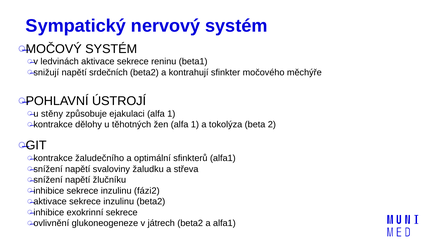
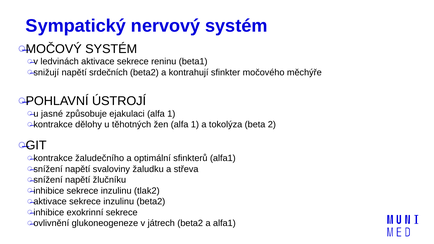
stěny: stěny -> jasné
fázi2: fázi2 -> tlak2
